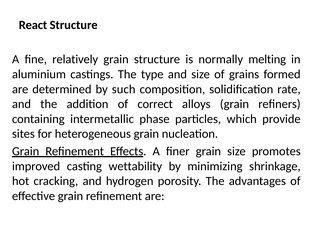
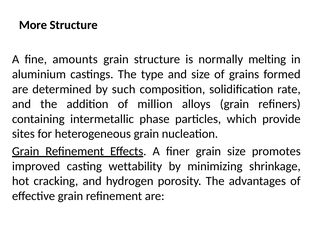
React: React -> More
relatively: relatively -> amounts
correct: correct -> million
